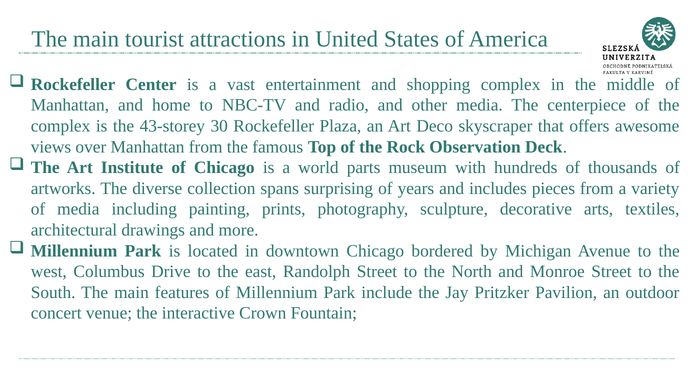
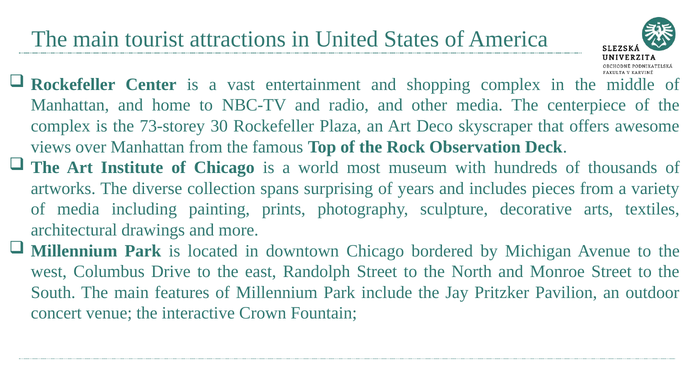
43-storey: 43-storey -> 73-storey
parts: parts -> most
